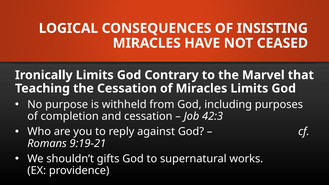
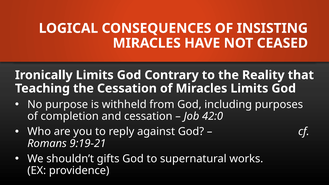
Marvel: Marvel -> Reality
42:3: 42:3 -> 42:0
